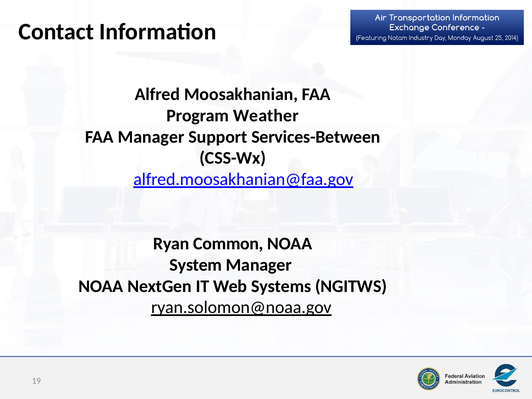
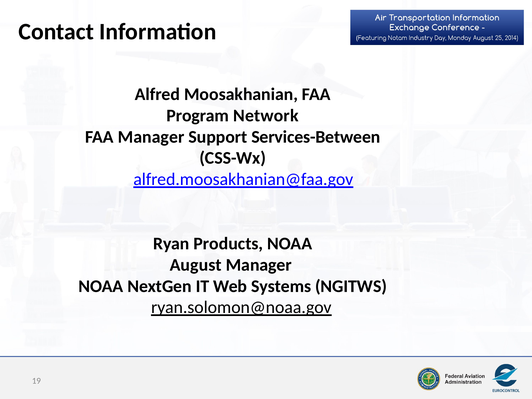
Weather: Weather -> Network
Common: Common -> Products
System: System -> August
